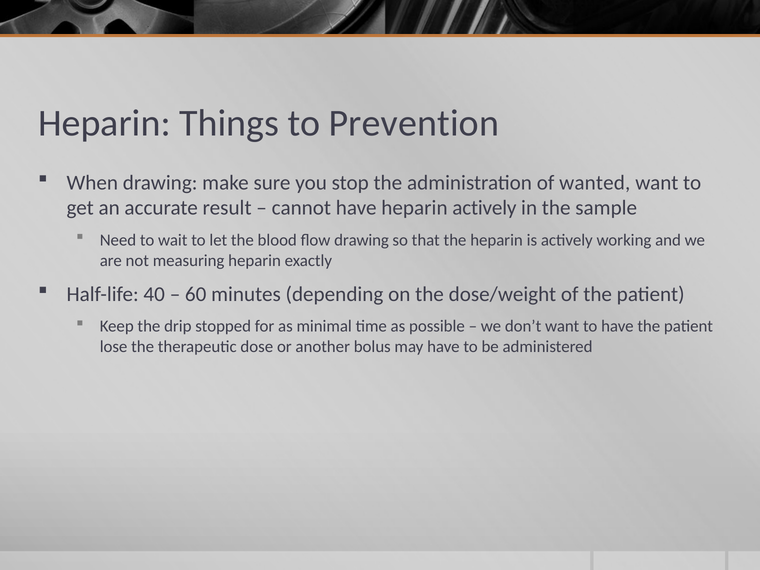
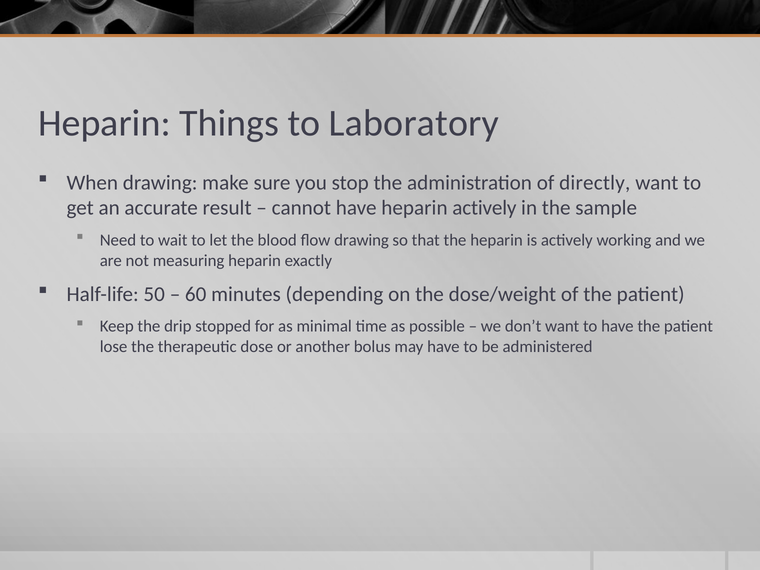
Prevention: Prevention -> Laboratory
wanted: wanted -> directly
40: 40 -> 50
